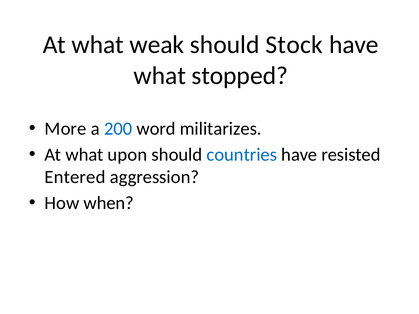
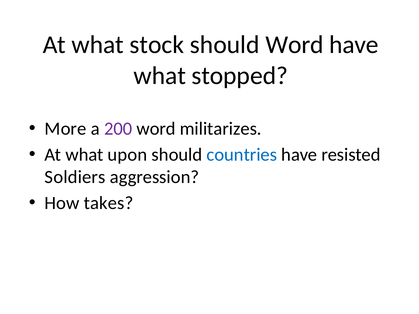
weak: weak -> stock
should Stock: Stock -> Word
200 colour: blue -> purple
Entered: Entered -> Soldiers
when: when -> takes
